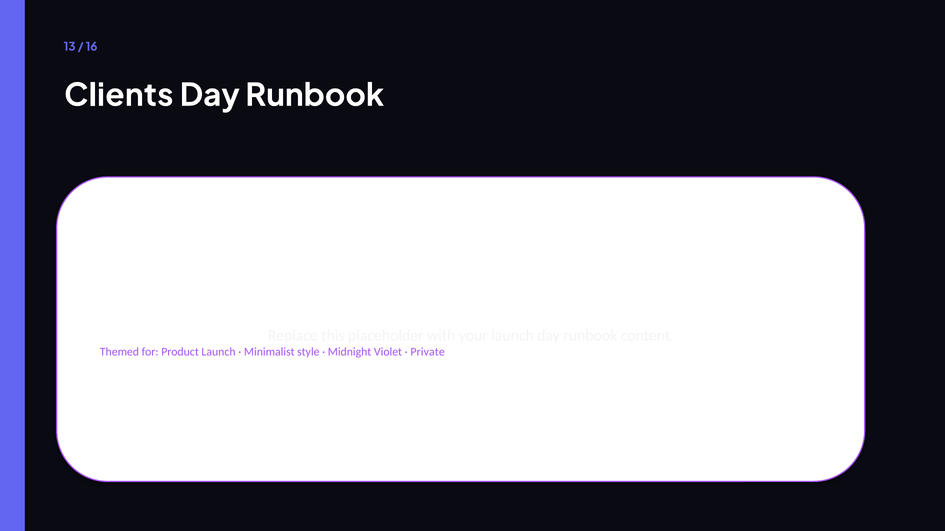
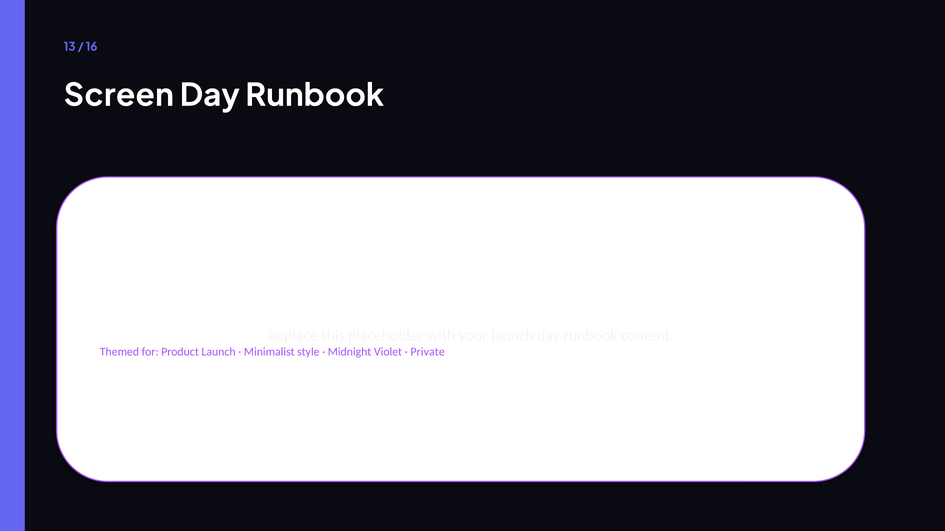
Clients: Clients -> Screen
